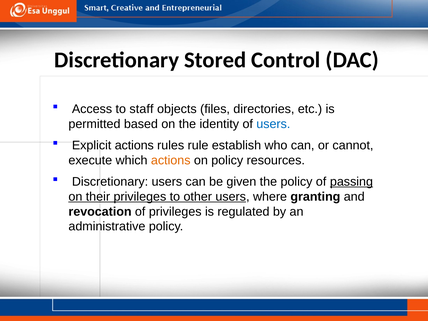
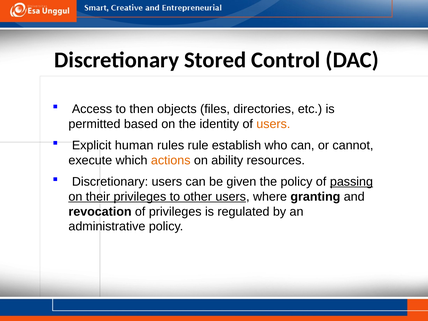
staff: staff -> then
users at (273, 124) colour: blue -> orange
Explicit actions: actions -> human
on policy: policy -> ability
